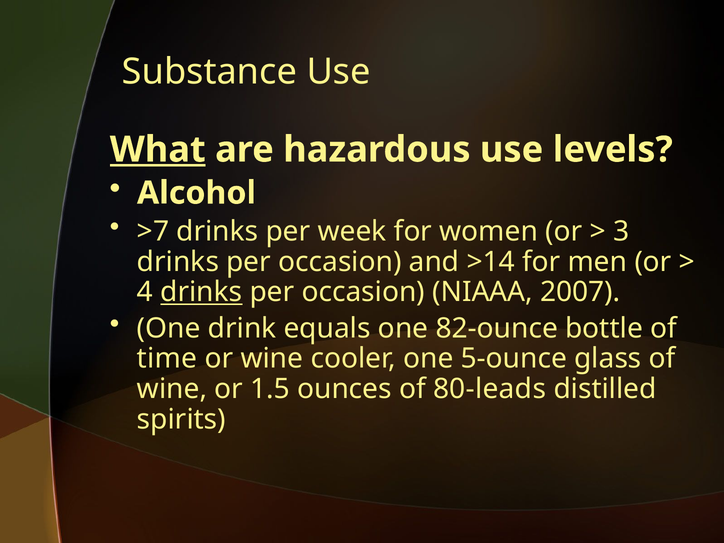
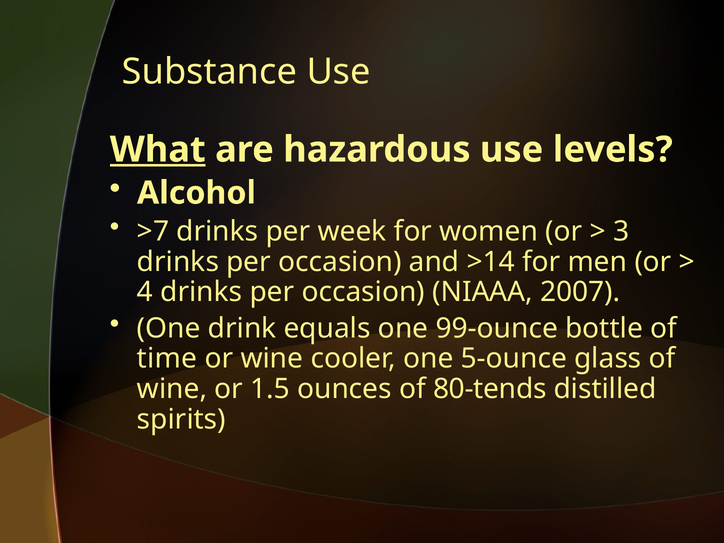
drinks at (201, 292) underline: present -> none
82-ounce: 82-ounce -> 99-ounce
80-leads: 80-leads -> 80-tends
